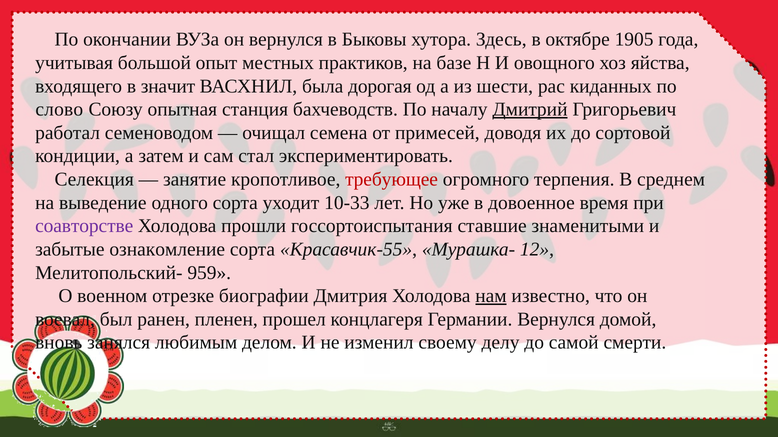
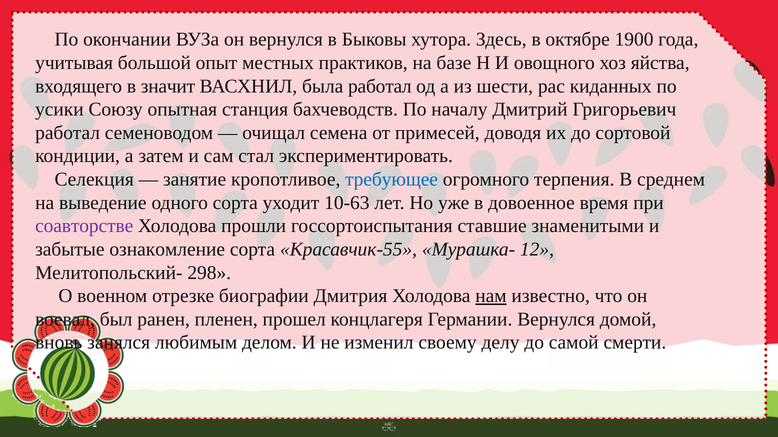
1905: 1905 -> 1900
была дорогая: дорогая -> работал
слово: слово -> усики
Дмитрий underline: present -> none
требующее colour: red -> blue
10-33: 10-33 -> 10-63
959: 959 -> 298
